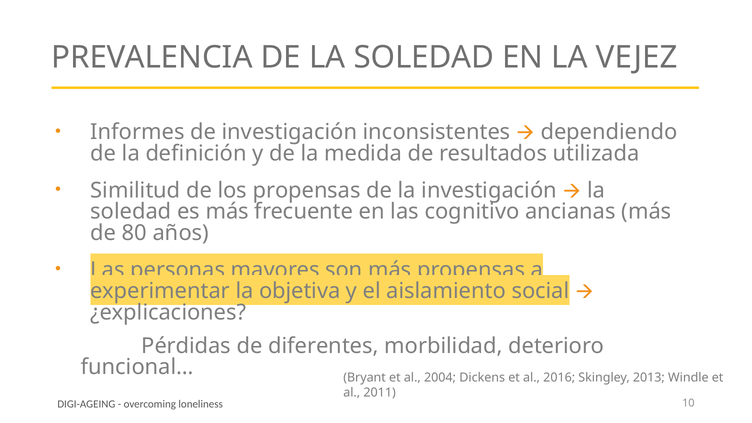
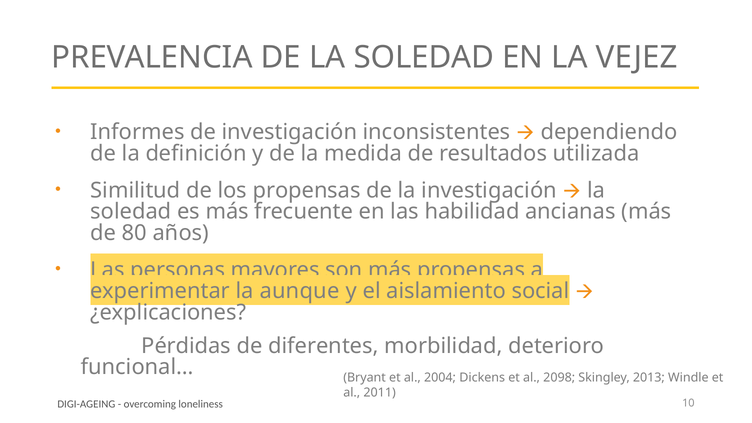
cognitivo: cognitivo -> habilidad
objetiva: objetiva -> aunque
2016: 2016 -> 2098
